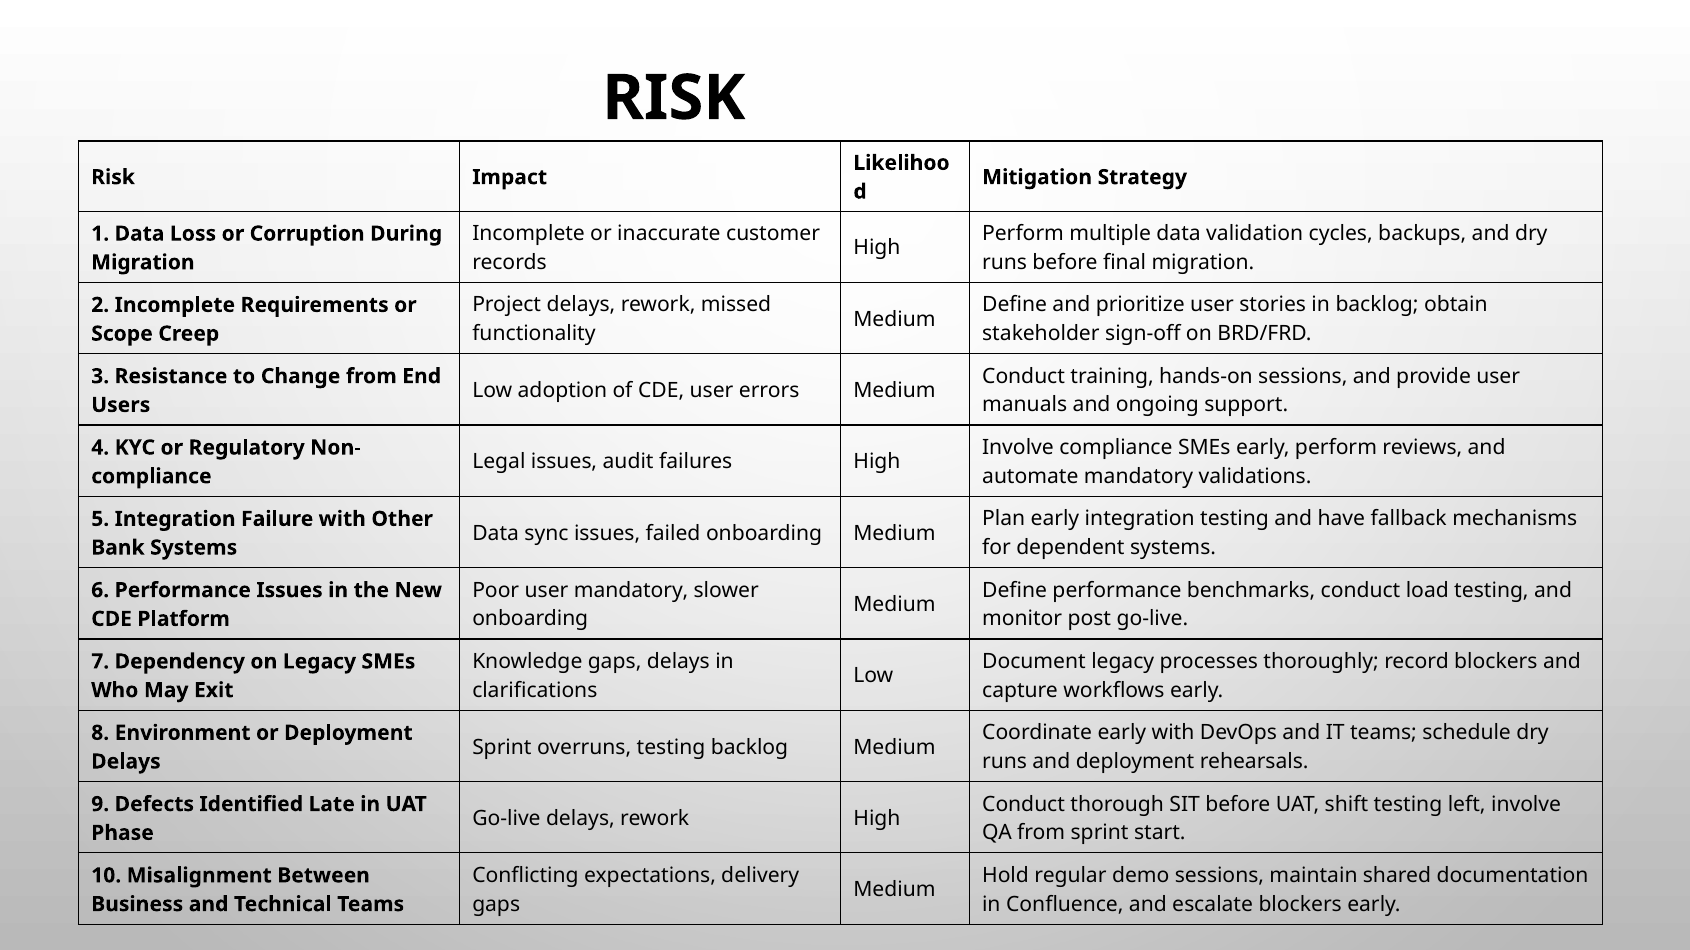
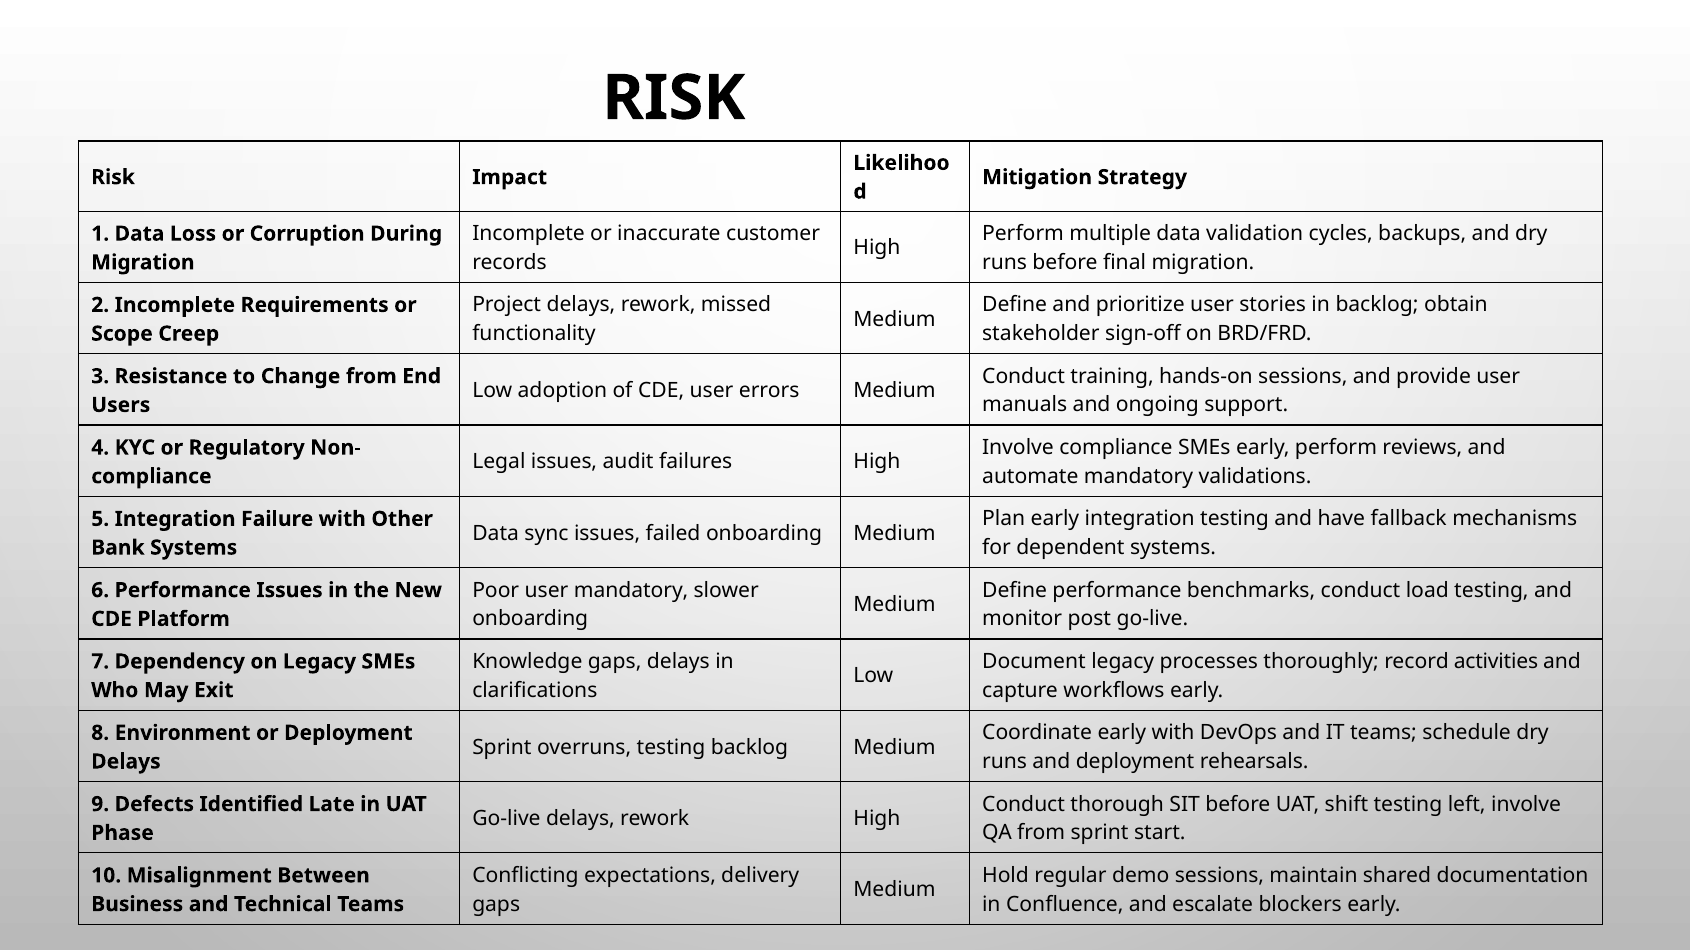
record blockers: blockers -> activities
